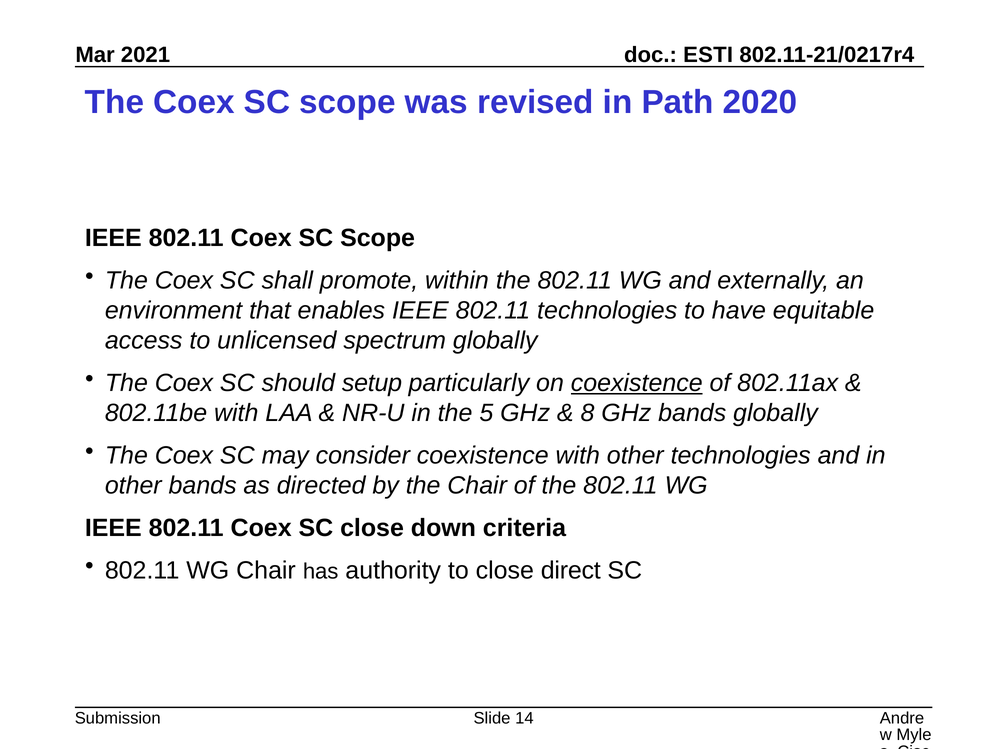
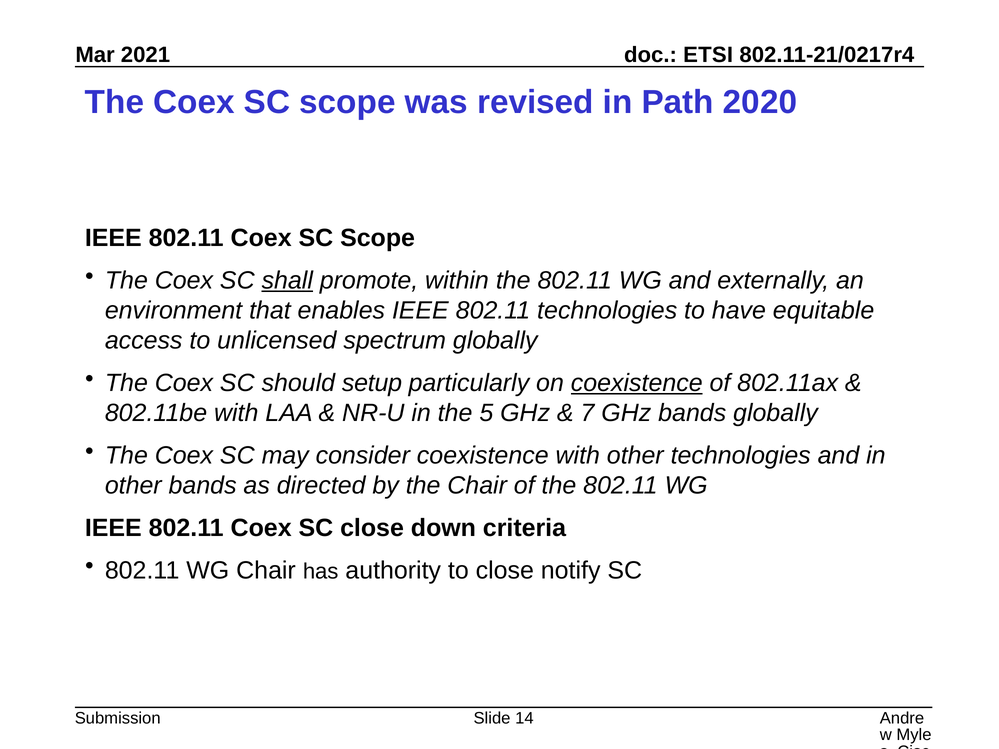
ESTI: ESTI -> ETSI
shall underline: none -> present
8: 8 -> 7
direct: direct -> notify
